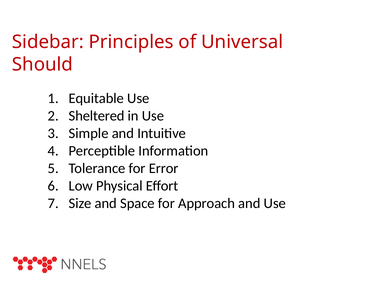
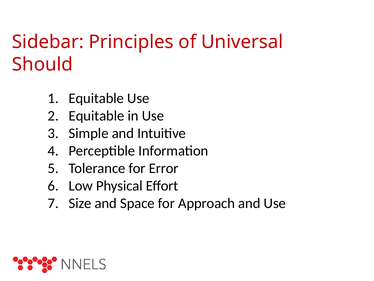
Sheltered at (97, 116): Sheltered -> Equitable
